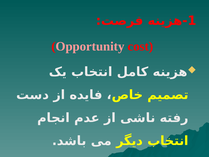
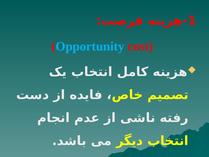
Opportunity colour: pink -> light blue
